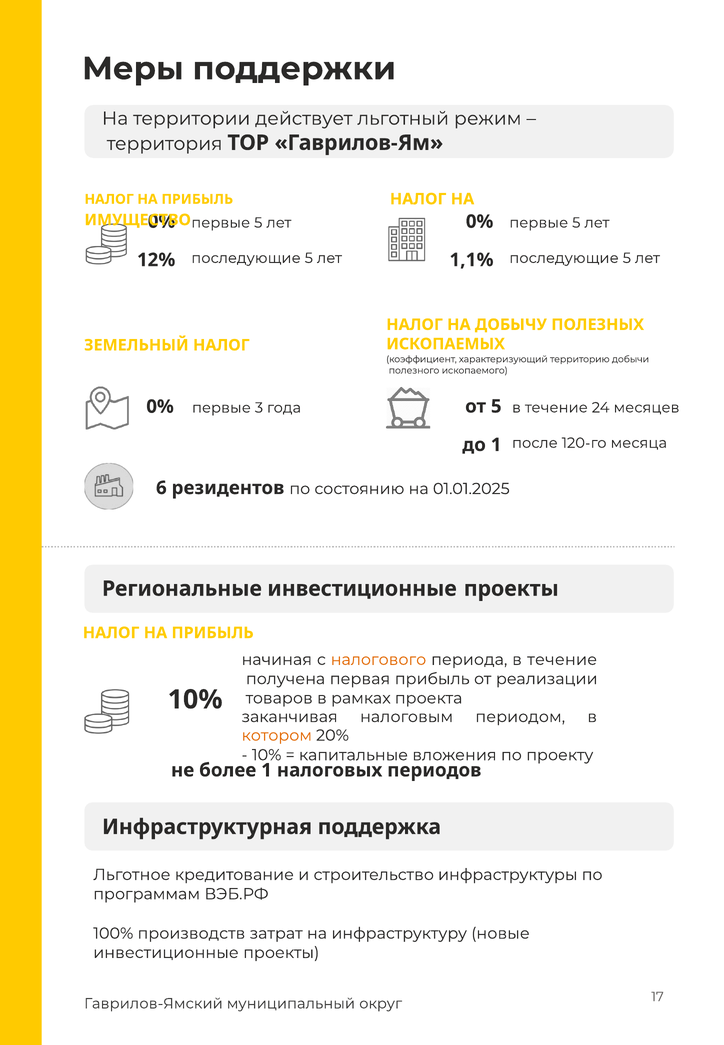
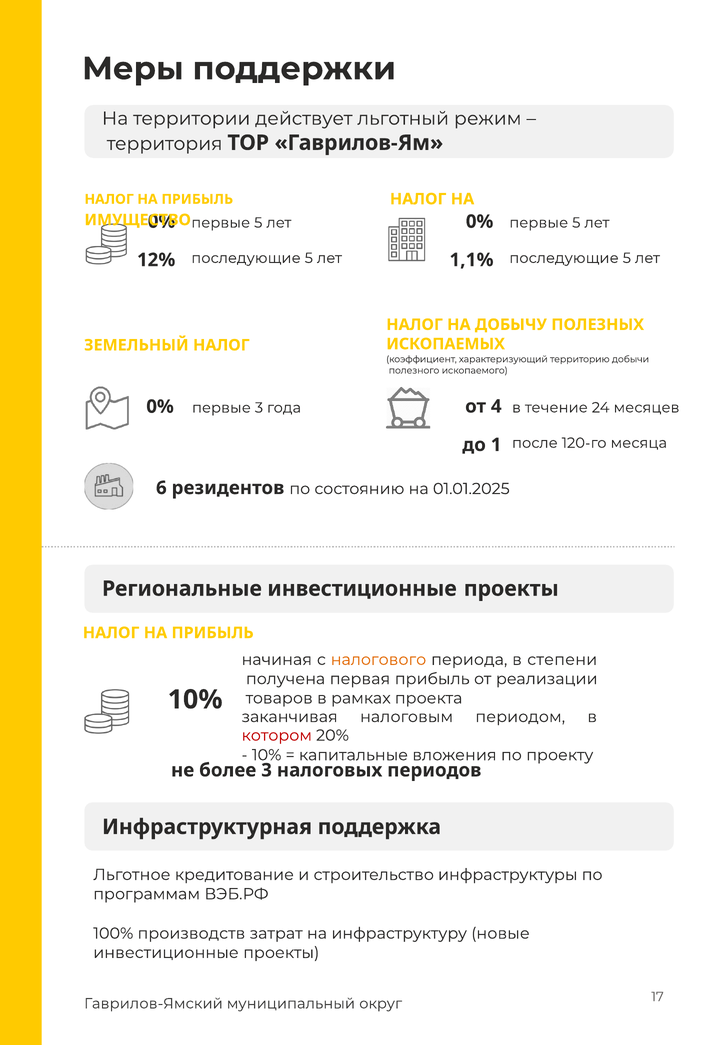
от 5: 5 -> 4
периода в течение: течение -> степени
котором colour: orange -> red
более 1: 1 -> 3
